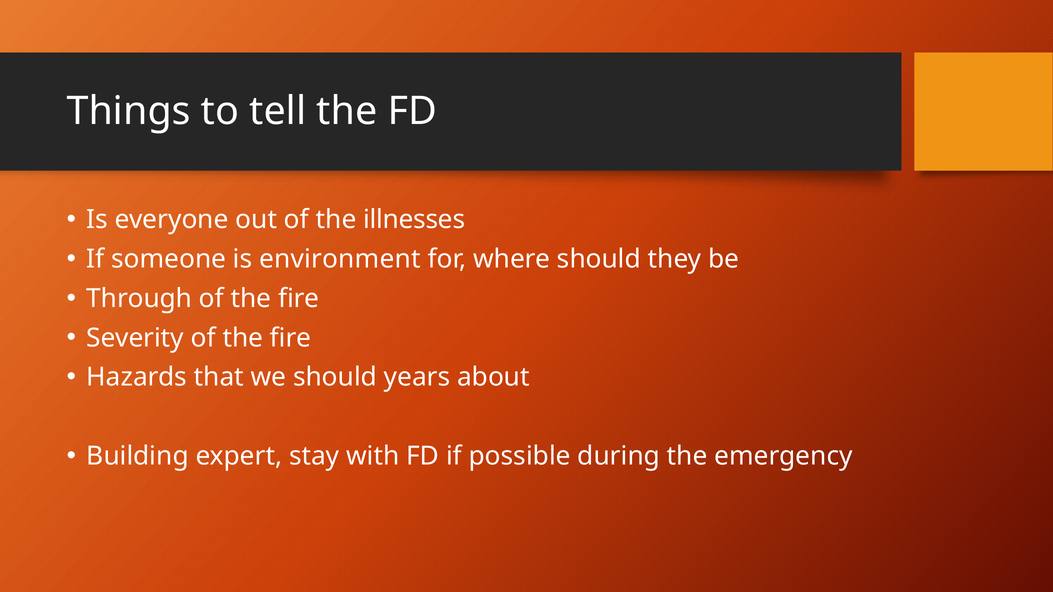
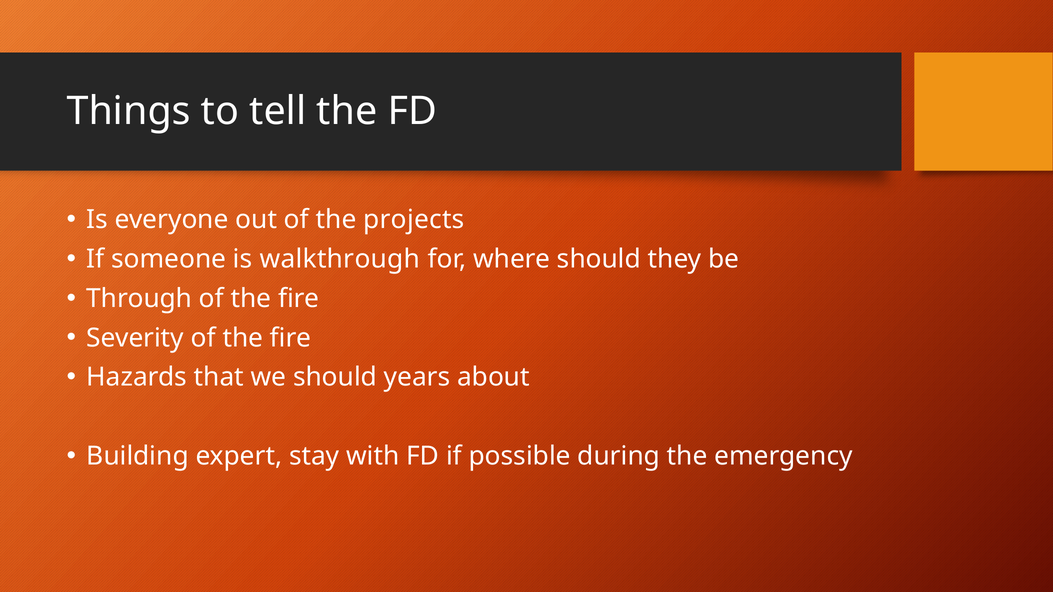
illnesses: illnesses -> projects
environment: environment -> walkthrough
